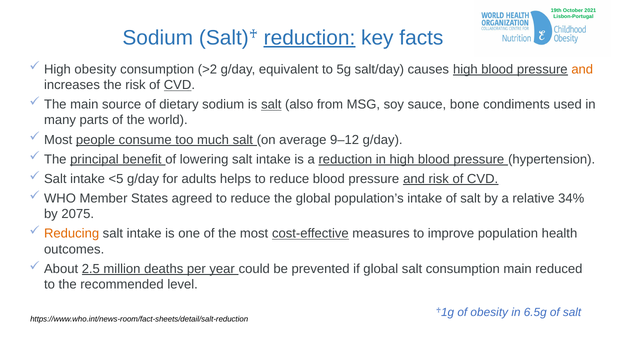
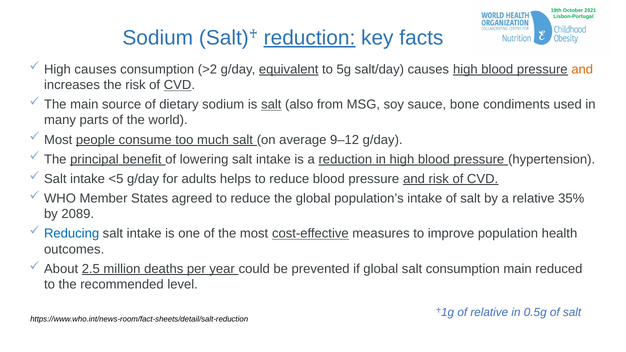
High obesity: obesity -> causes
equivalent underline: none -> present
34%: 34% -> 35%
2075: 2075 -> 2089
Reducing colour: orange -> blue
of obesity: obesity -> relative
6.5g: 6.5g -> 0.5g
